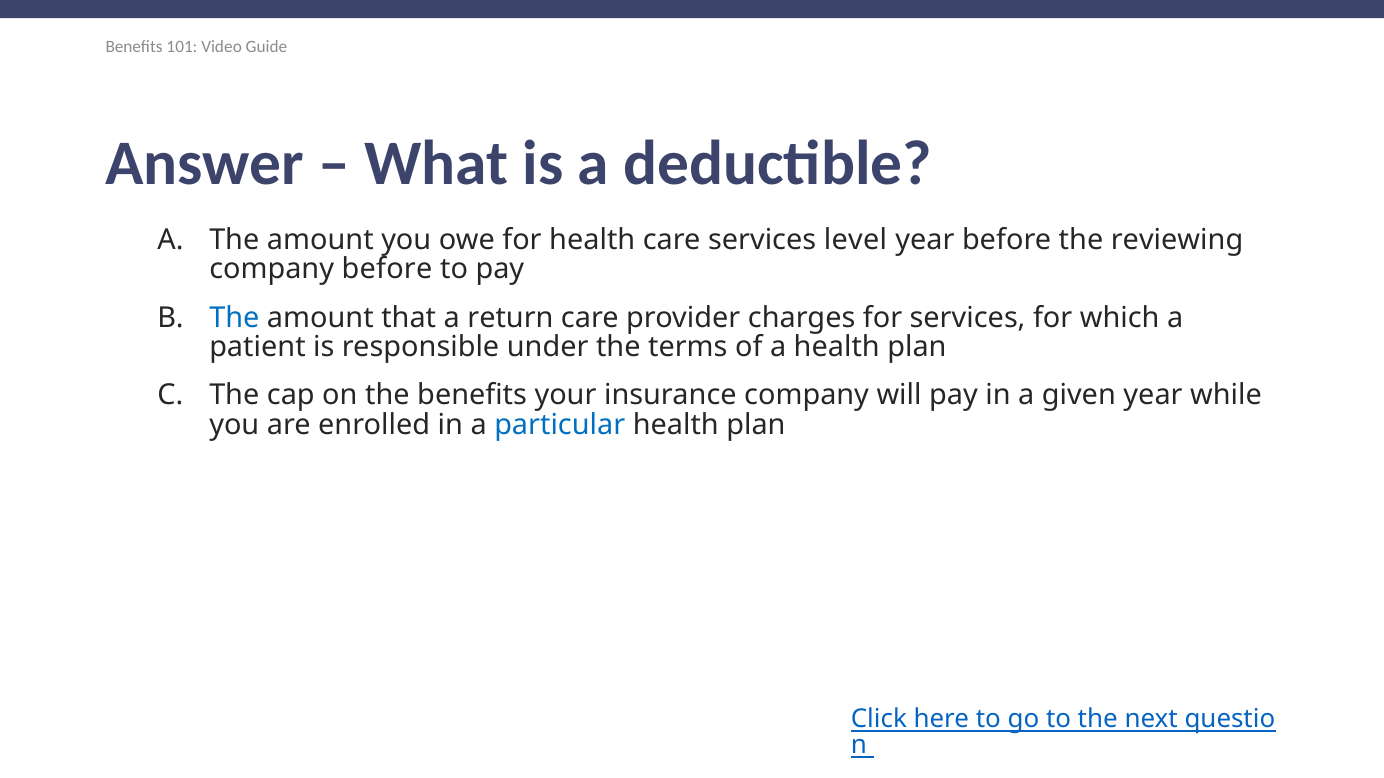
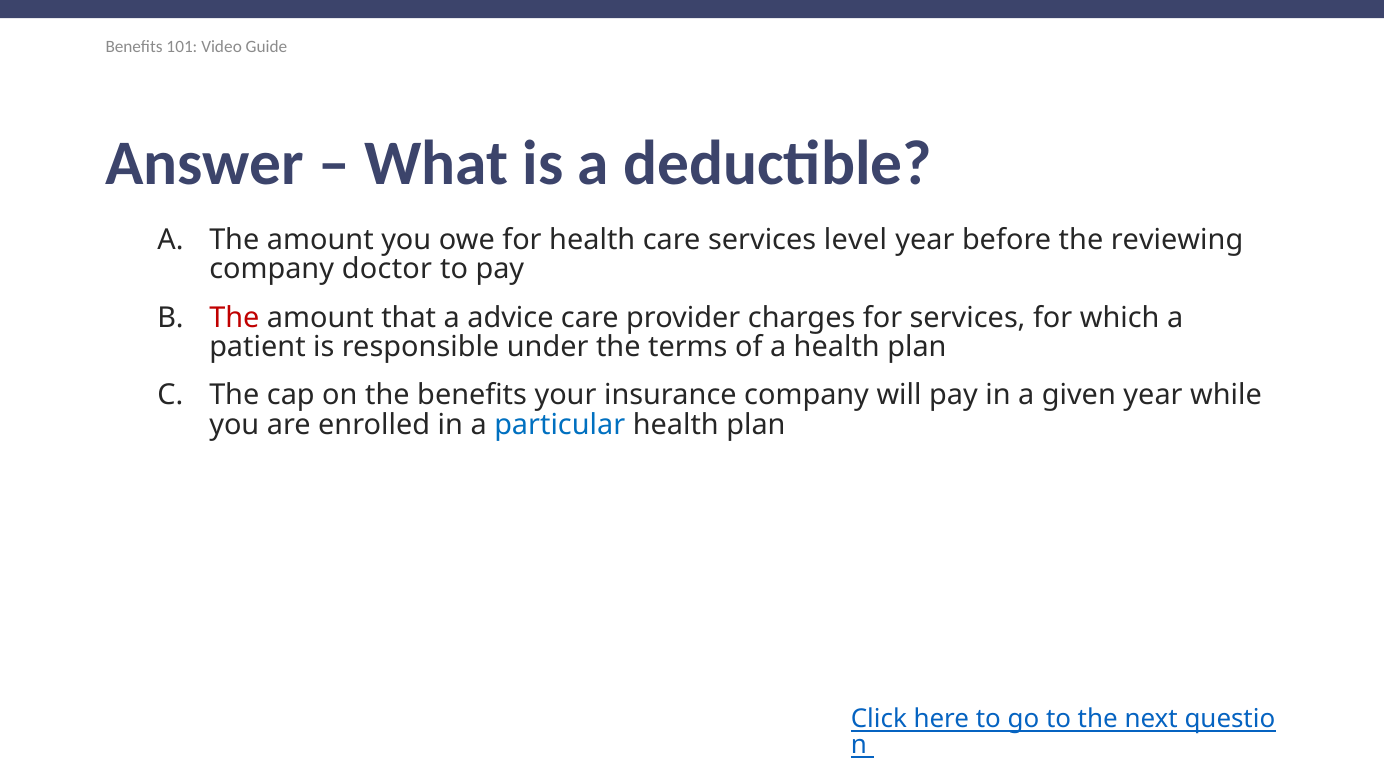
company before: before -> doctor
The at (234, 318) colour: blue -> red
return: return -> advice
